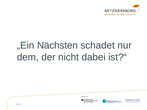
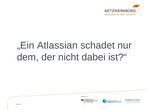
Nächsten: Nächsten -> Atlassian
